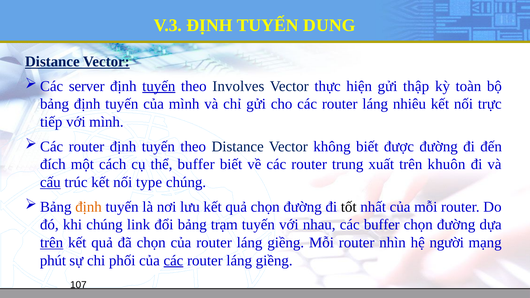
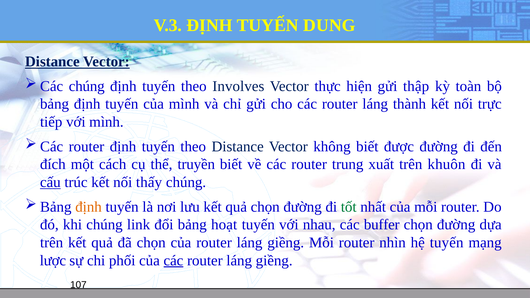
server at (87, 86): server -> chúng
tuyến at (159, 86) underline: present -> none
nhiêu: nhiêu -> thành
thể buffer: buffer -> truyền
type: type -> thấy
tốt colour: black -> green
trạm: trạm -> hoạt
trên at (52, 243) underline: present -> none
hệ người: người -> tuyến
phút: phút -> lược
